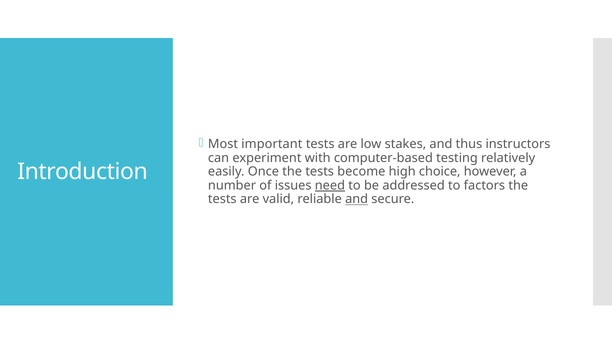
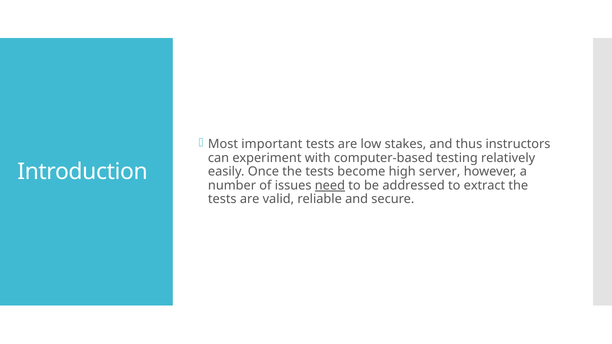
choice: choice -> server
factors: factors -> extract
and at (357, 199) underline: present -> none
